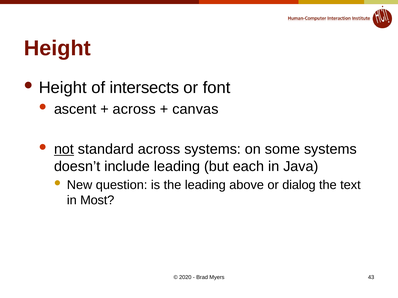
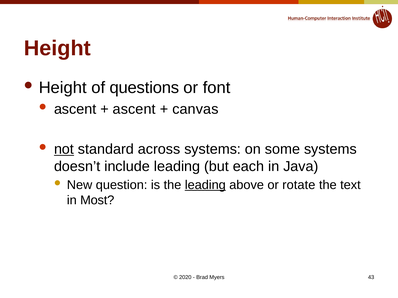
intersects: intersects -> questions
across at (134, 109): across -> ascent
leading at (205, 185) underline: none -> present
dialog: dialog -> rotate
